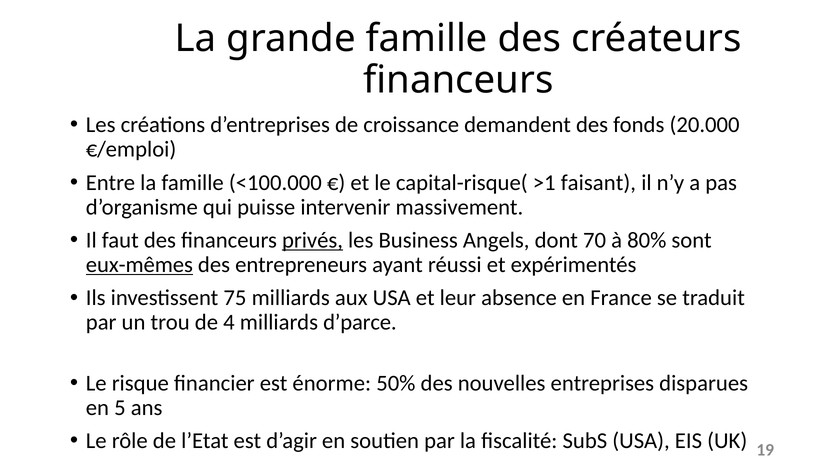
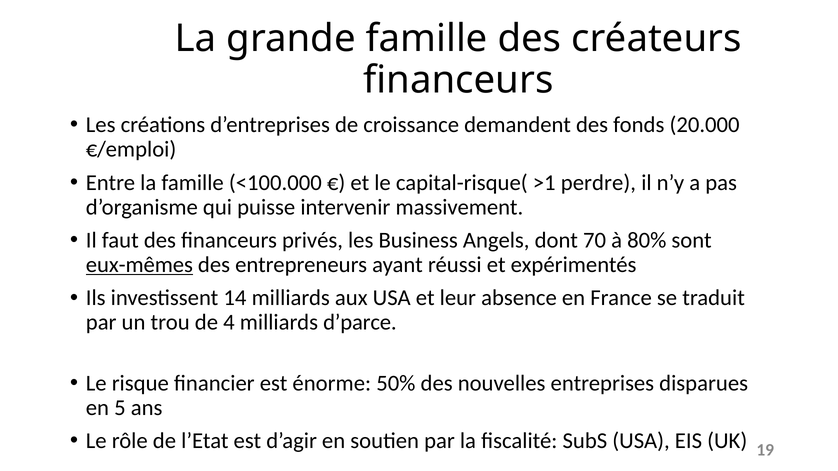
faisant: faisant -> perdre
privés underline: present -> none
75: 75 -> 14
